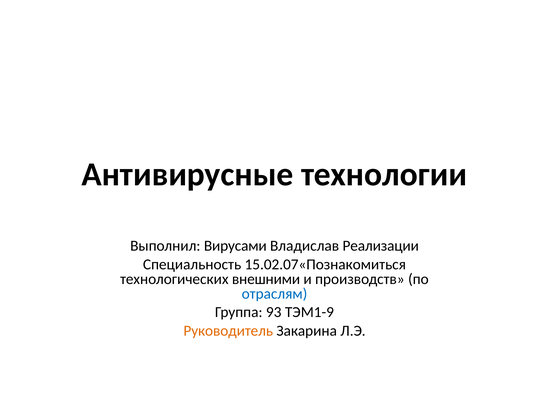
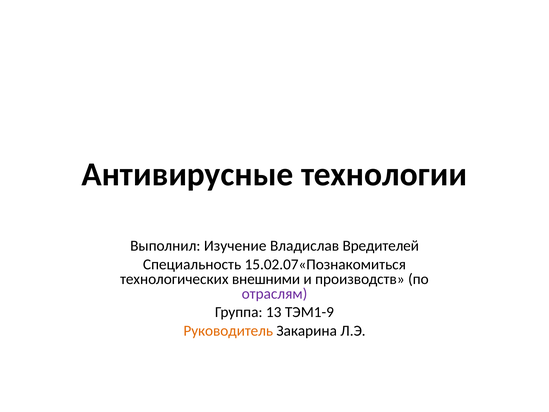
Вирусами: Вирусами -> Изучение
Реализации: Реализации -> Вредителей
отраслям colour: blue -> purple
93: 93 -> 13
